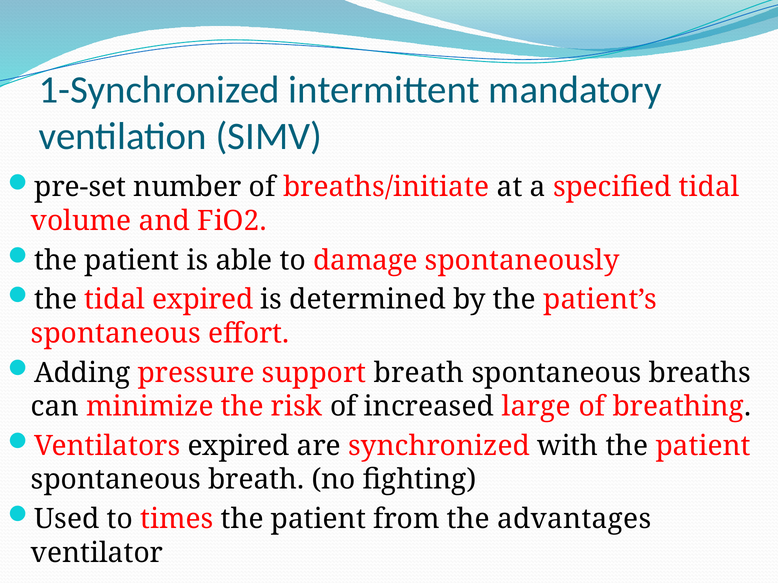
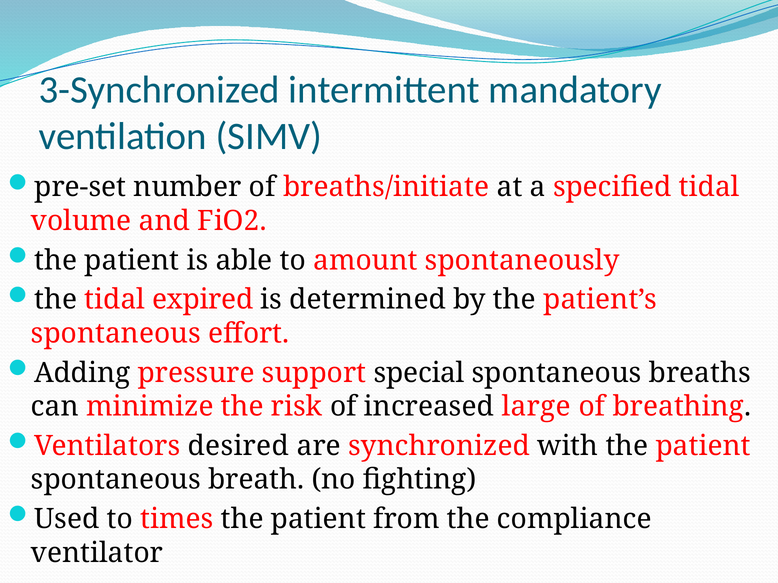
1-Synchronized: 1-Synchronized -> 3-Synchronized
damage: damage -> amount
support breath: breath -> special
Ventilators expired: expired -> desired
advantages: advantages -> compliance
